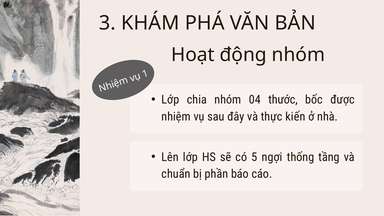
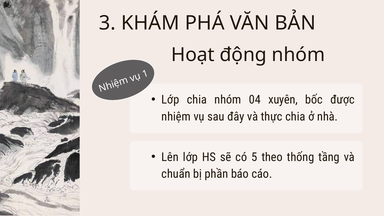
thước: thước -> xuyên
thực kiến: kiến -> chia
ngợi: ngợi -> theo
